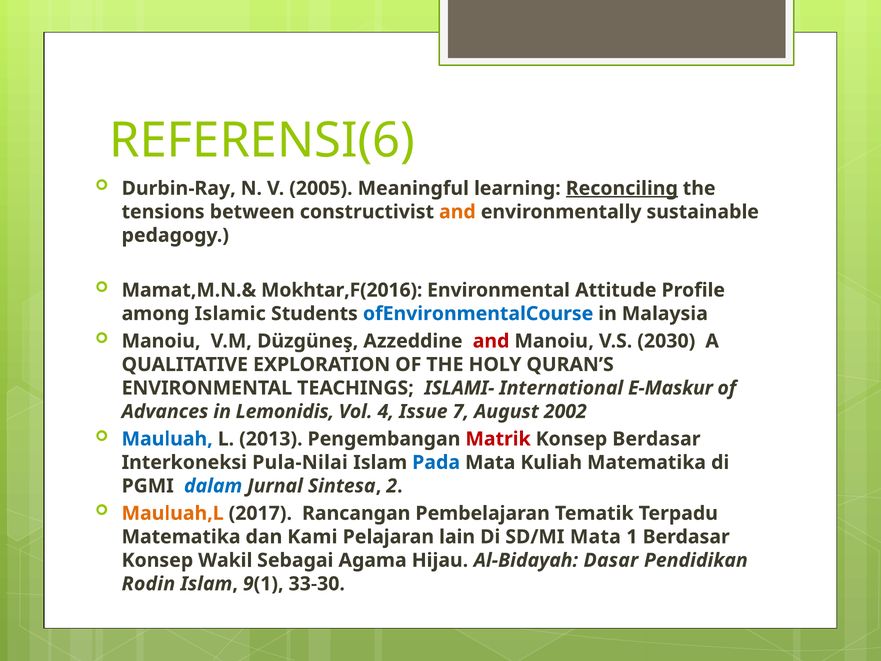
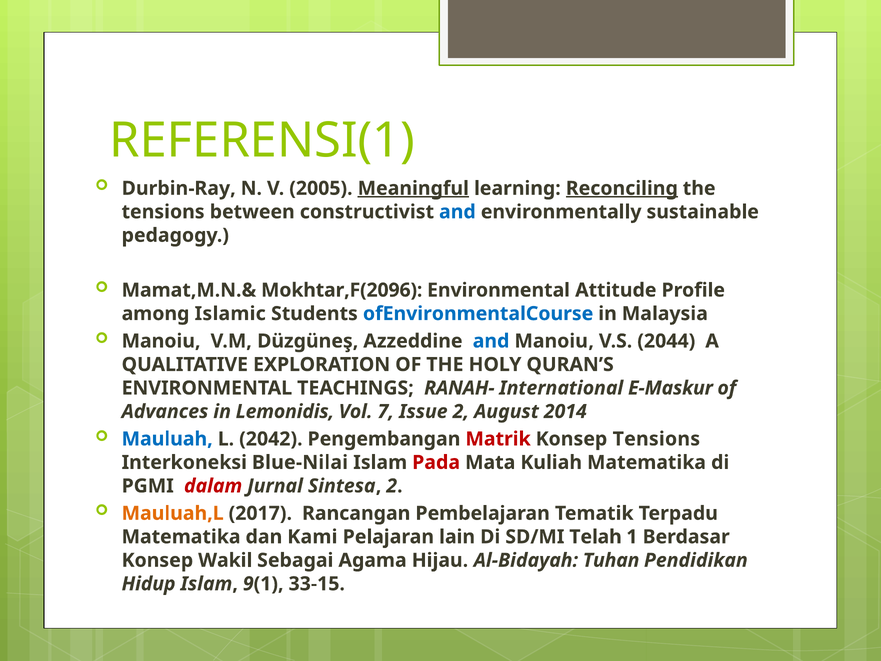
REFERENSI(6: REFERENSI(6 -> REFERENSI(1
Meaningful underline: none -> present
and at (457, 212) colour: orange -> blue
Mokhtar,F(2016: Mokhtar,F(2016 -> Mokhtar,F(2096
and at (491, 341) colour: red -> blue
2030: 2030 -> 2044
ISLAMI-: ISLAMI- -> RANAH-
4: 4 -> 7
Issue 7: 7 -> 2
2002: 2002 -> 2014
2013: 2013 -> 2042
Konsep Berdasar: Berdasar -> Tensions
Pula-Nilai: Pula-Nilai -> Blue-Nilai
Pada colour: blue -> red
dalam colour: blue -> red
SD/MI Mata: Mata -> Telah
Dasar: Dasar -> Tuhan
Rodin: Rodin -> Hidup
33-30: 33-30 -> 33-15
